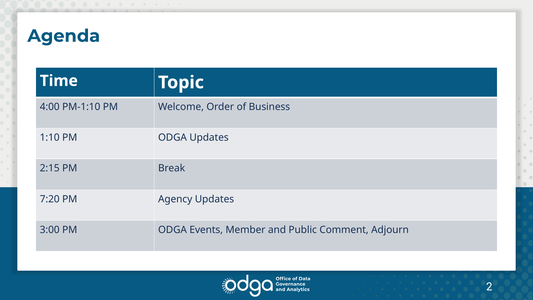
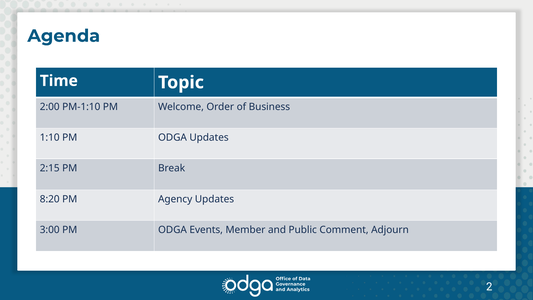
4:00: 4:00 -> 2:00
7:20: 7:20 -> 8:20
